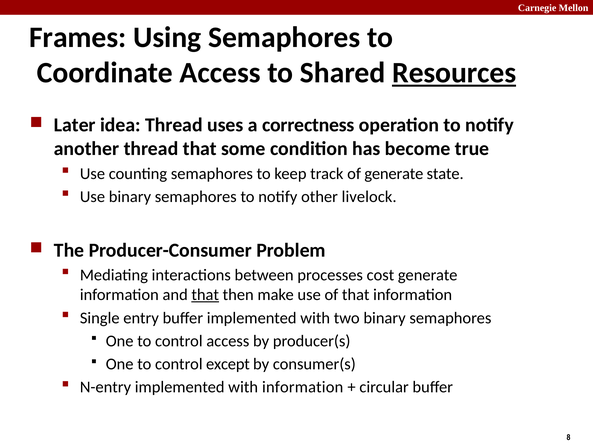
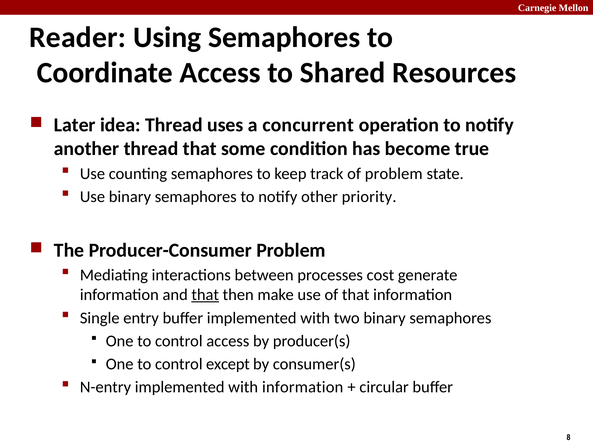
Frames: Frames -> Reader
Resources underline: present -> none
correctness: correctness -> concurrent
of generate: generate -> problem
livelock: livelock -> priority
